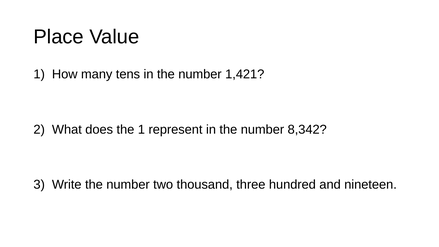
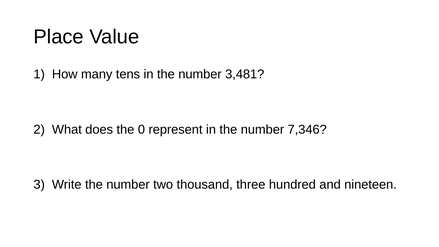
1,421: 1,421 -> 3,481
the 1: 1 -> 0
8,342: 8,342 -> 7,346
